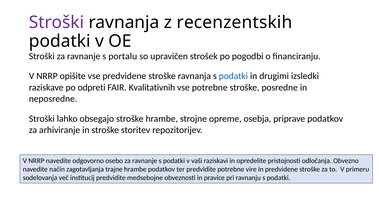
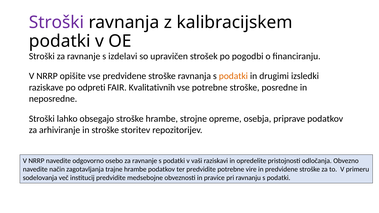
recenzentskih: recenzentskih -> kalibracijskem
portalu: portalu -> izdelavi
podatki at (233, 76) colour: blue -> orange
